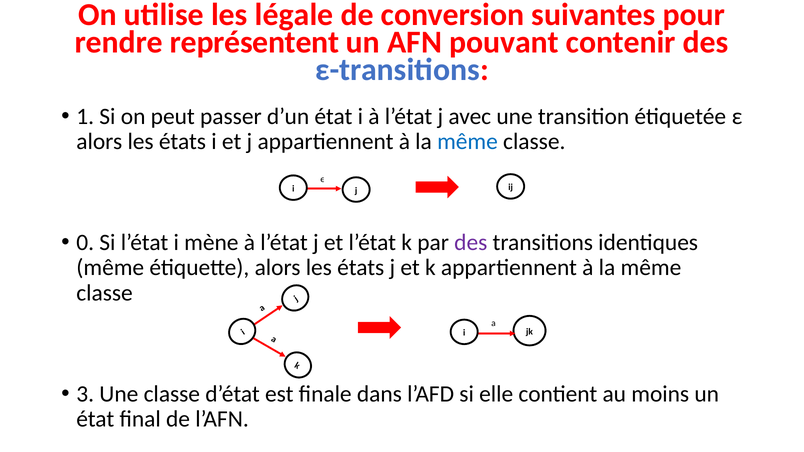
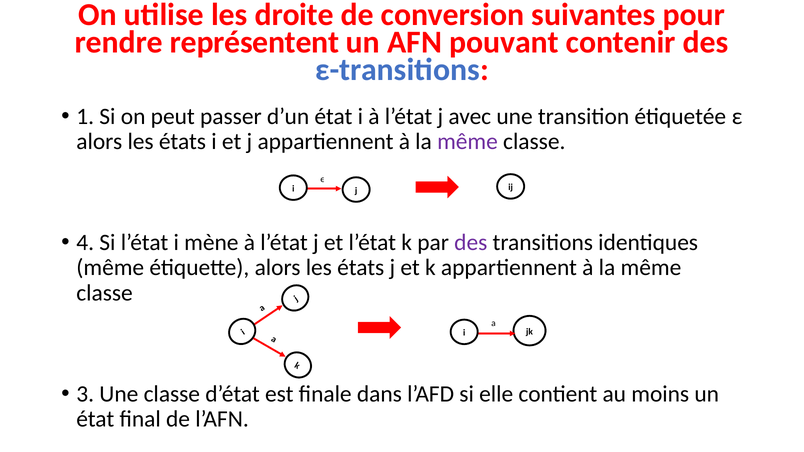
légale: légale -> droite
même at (467, 142) colour: blue -> purple
0: 0 -> 4
